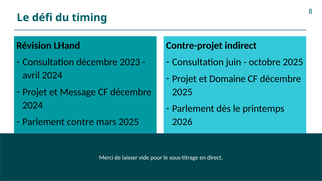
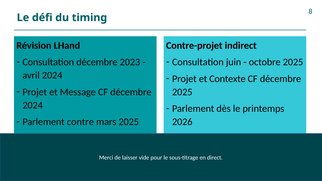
Domaine: Domaine -> Contexte
